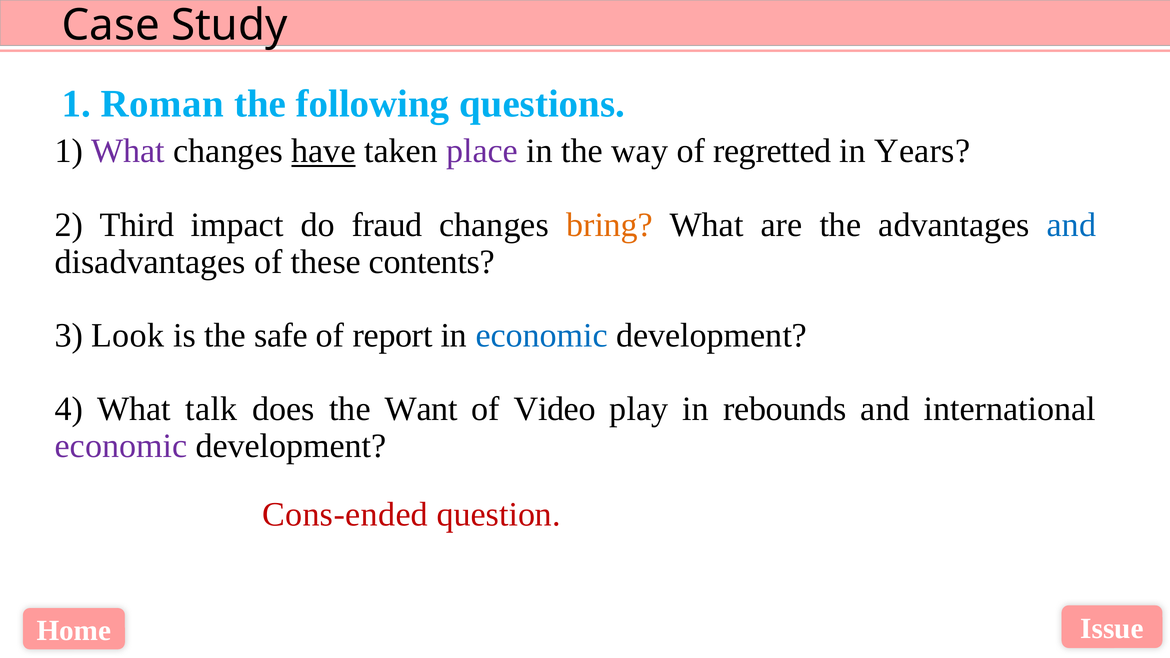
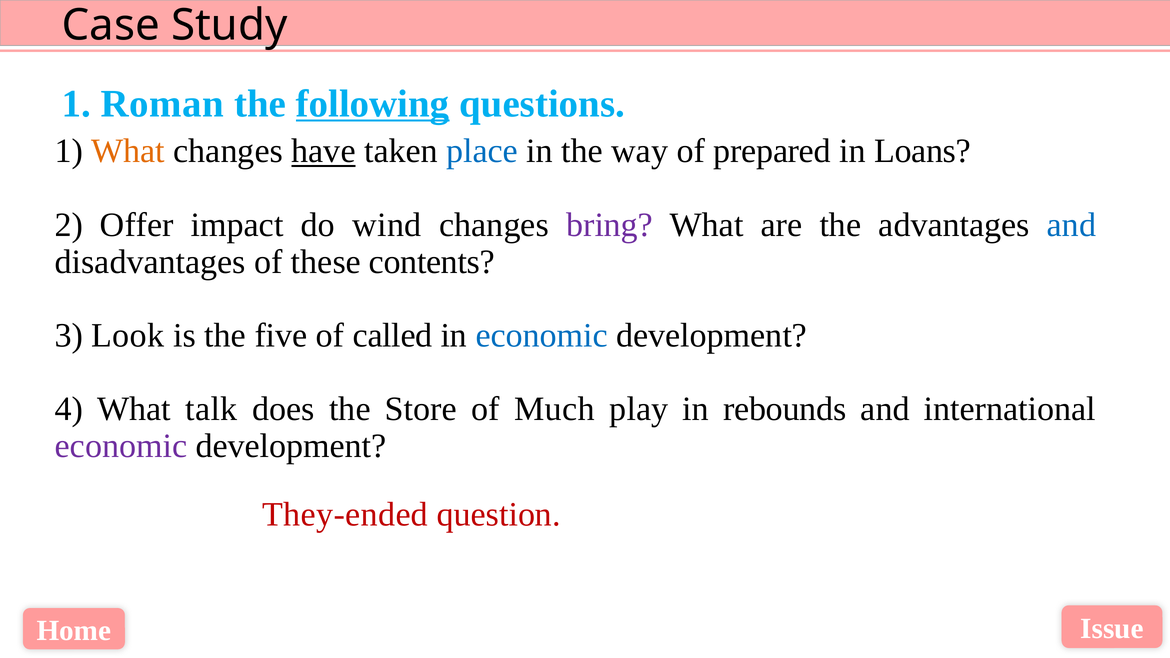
following underline: none -> present
What at (128, 151) colour: purple -> orange
place colour: purple -> blue
regretted: regretted -> prepared
Years: Years -> Loans
Third: Third -> Offer
fraud: fraud -> wind
bring colour: orange -> purple
safe: safe -> five
report: report -> called
Want: Want -> Store
Video: Video -> Much
Cons-ended: Cons-ended -> They-ended
